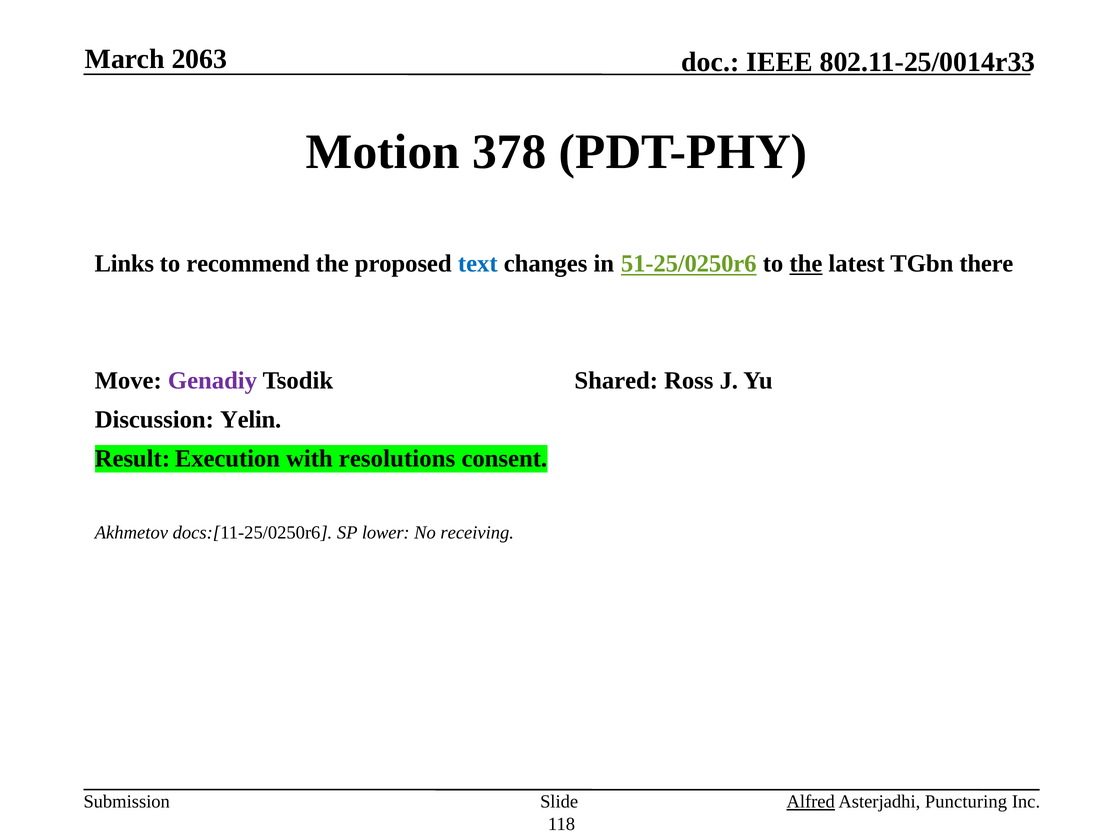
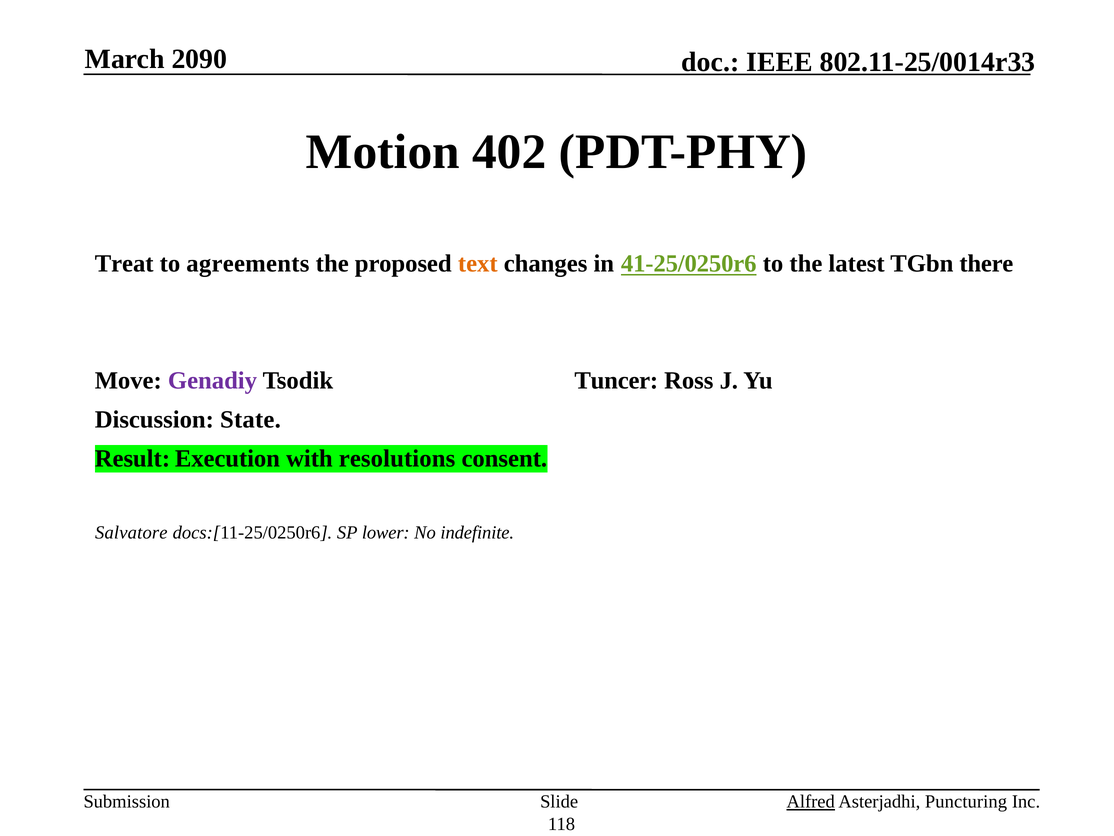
2063: 2063 -> 2090
378: 378 -> 402
Links: Links -> Treat
recommend: recommend -> agreements
text colour: blue -> orange
51-25/0250r6: 51-25/0250r6 -> 41-25/0250r6
the at (806, 264) underline: present -> none
Shared: Shared -> Tuncer
Yelin: Yelin -> State
Akhmetov: Akhmetov -> Salvatore
receiving: receiving -> indefinite
